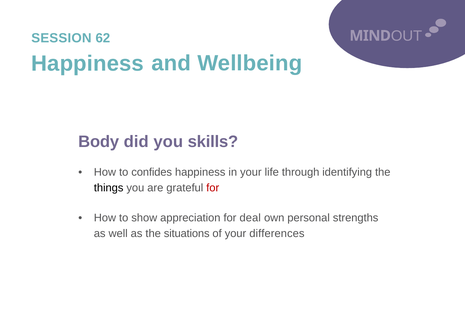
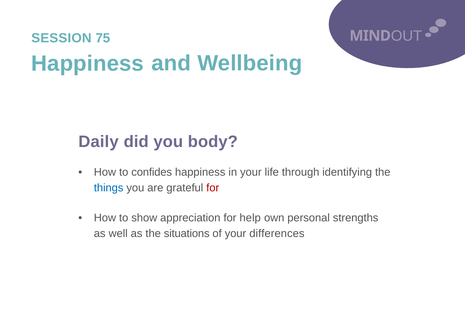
62: 62 -> 75
Body: Body -> Daily
skills: skills -> body
things colour: black -> blue
deal: deal -> help
